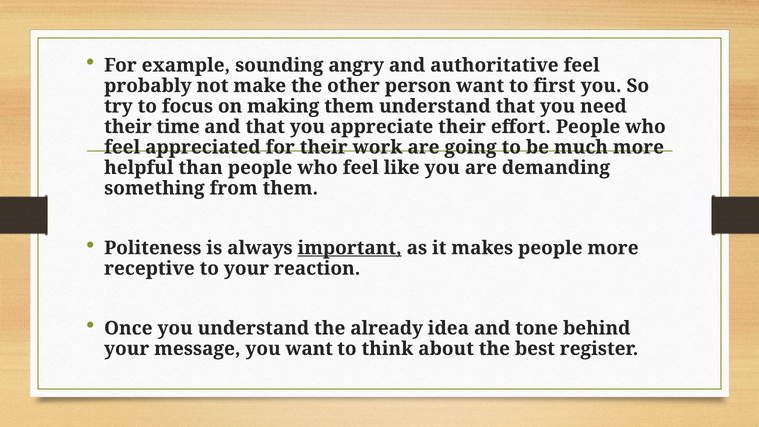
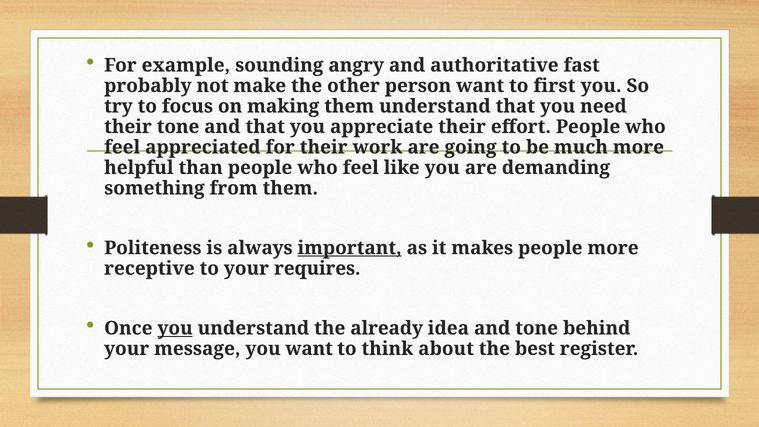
authoritative feel: feel -> fast
their time: time -> tone
reaction: reaction -> requires
you at (175, 328) underline: none -> present
